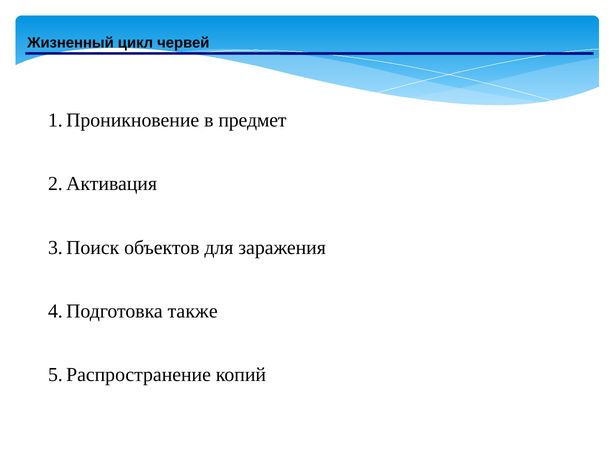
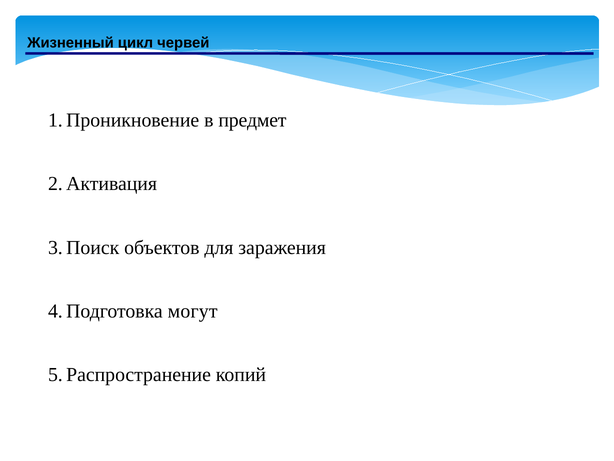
также: также -> могут
